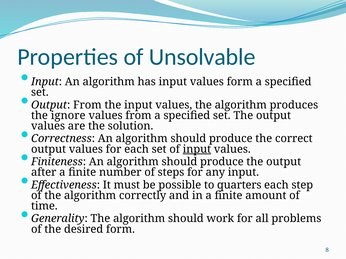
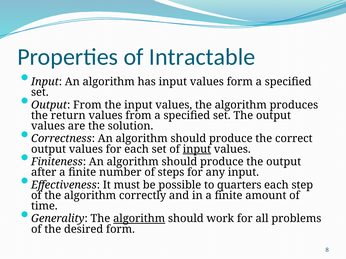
Unsolvable: Unsolvable -> Intractable
ignore: ignore -> return
algorithm at (139, 219) underline: none -> present
